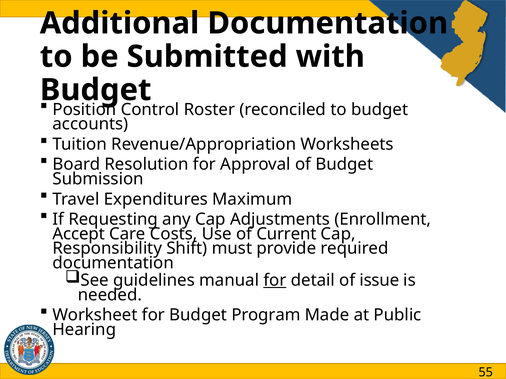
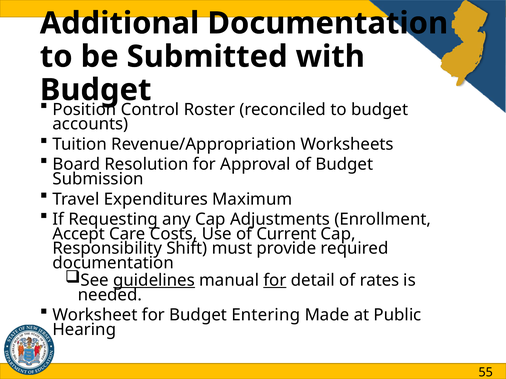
guidelines underline: none -> present
issue: issue -> rates
Program: Program -> Entering
